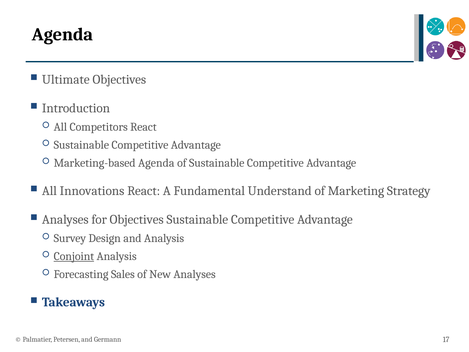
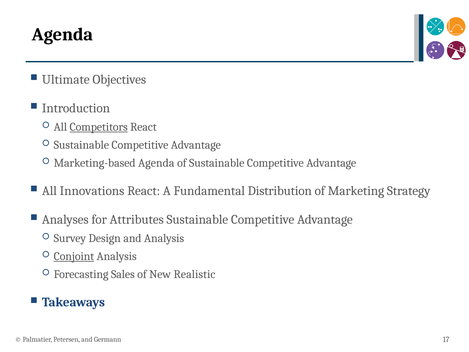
Competitors underline: none -> present
Understand: Understand -> Distribution
for Objectives: Objectives -> Attributes
New Analyses: Analyses -> Realistic
